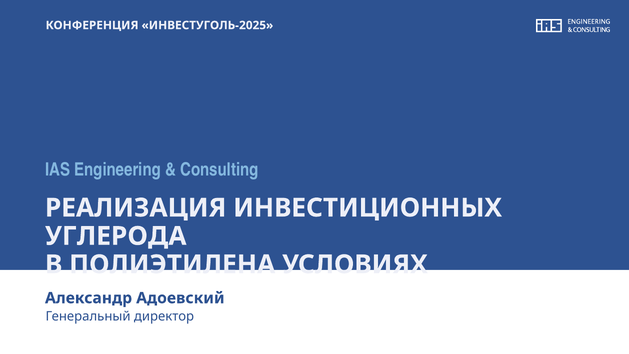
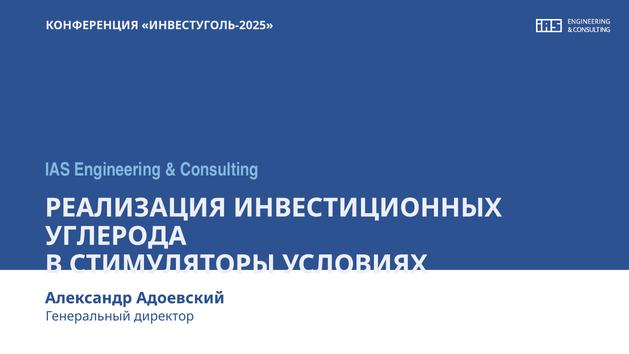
ПОЛИЭТИЛЕНА: ПОЛИЭТИЛЕНА -> СТИМУЛЯТОРЫ
